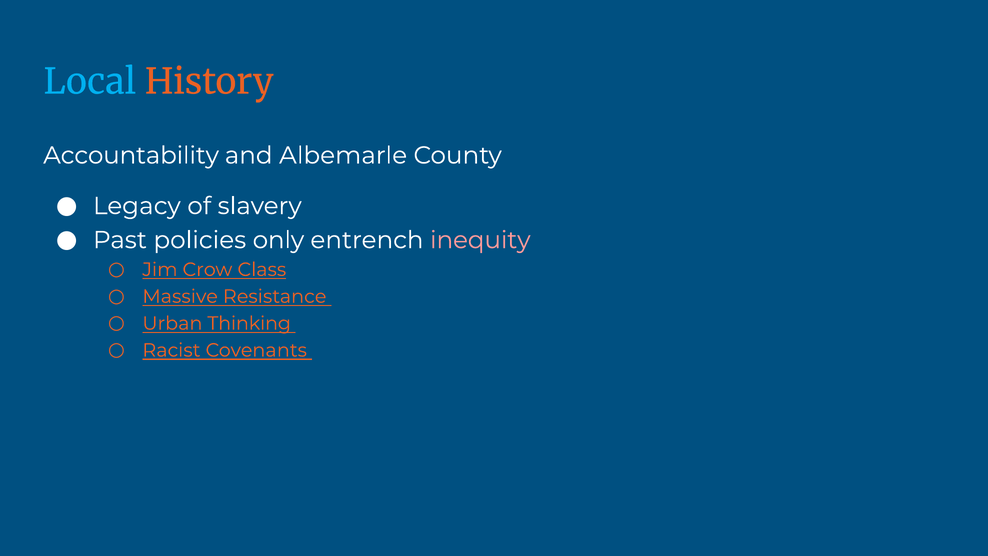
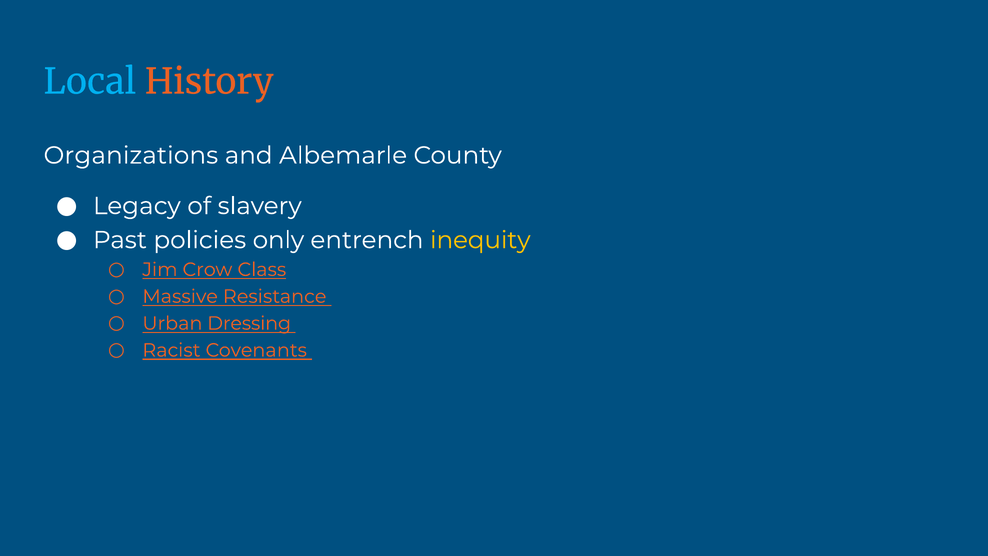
Accountability: Accountability -> Organizations
inequity colour: pink -> yellow
Thinking: Thinking -> Dressing
